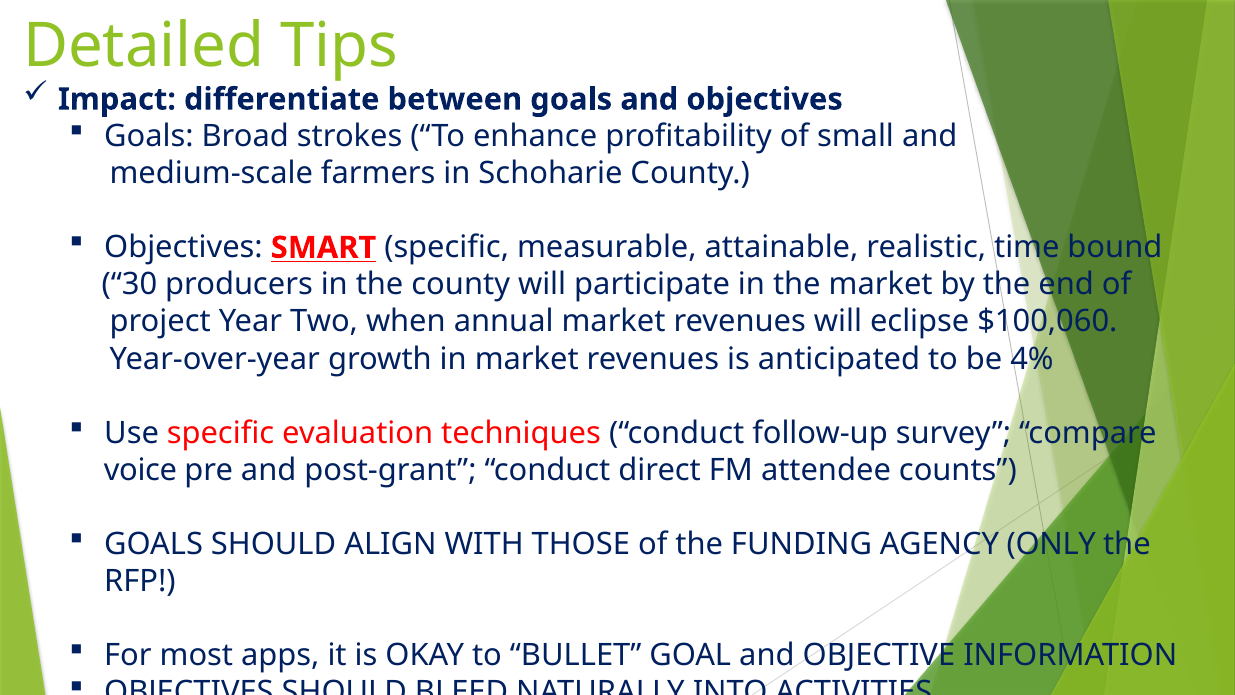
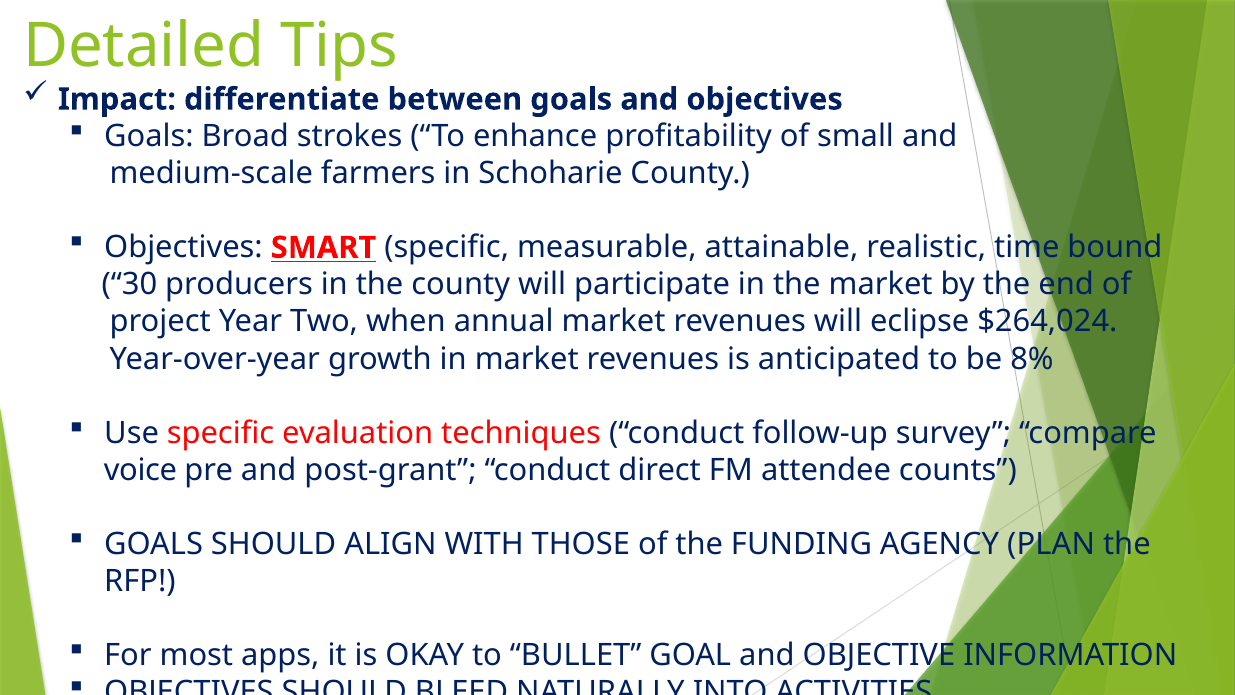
$100,060: $100,060 -> $264,024
4%: 4% -> 8%
ONLY: ONLY -> PLAN
